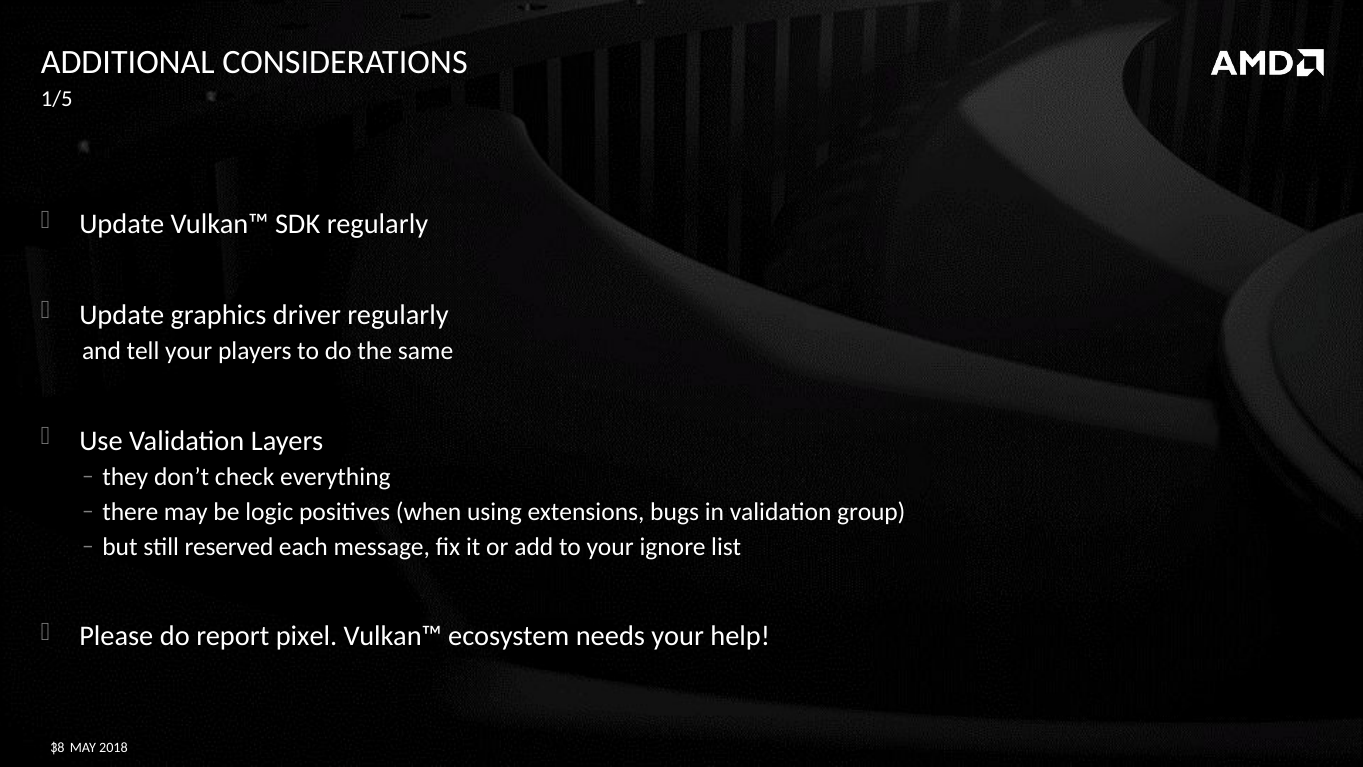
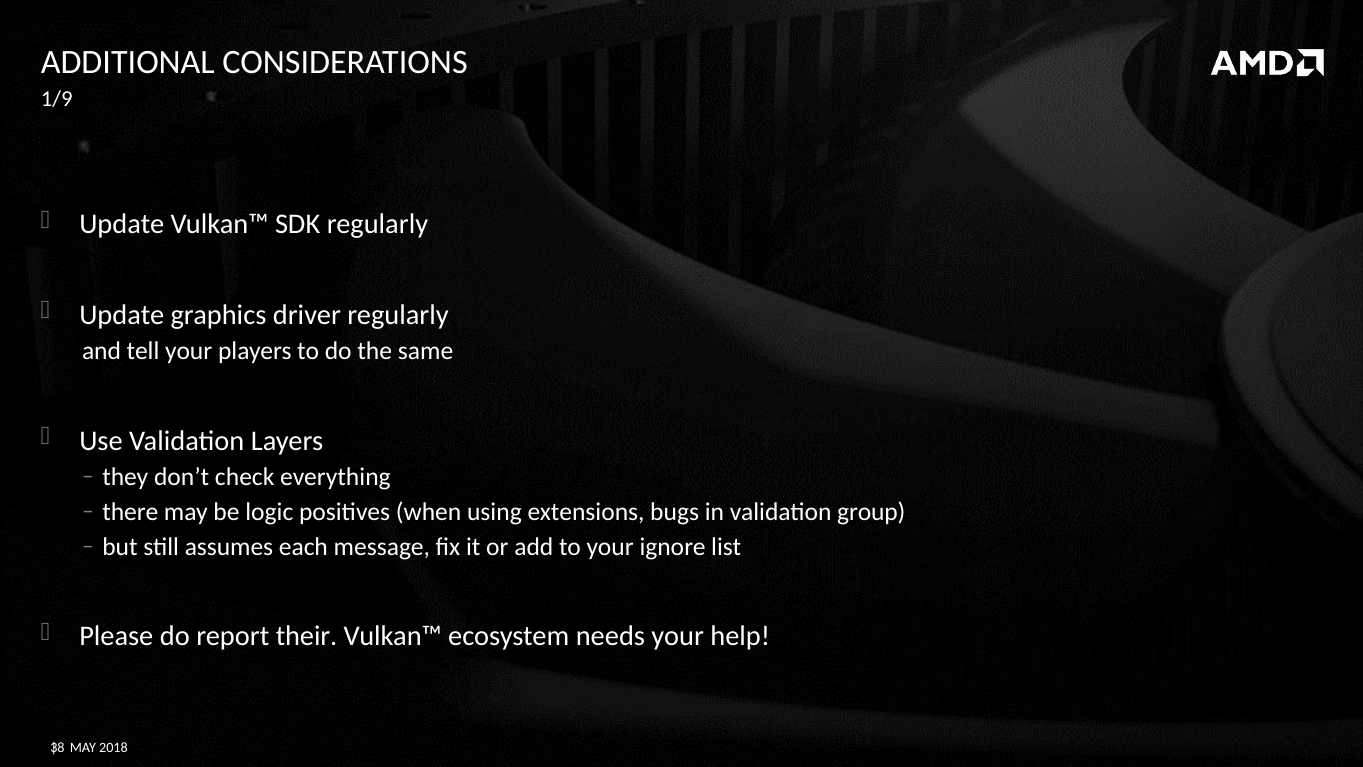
1/5: 1/5 -> 1/9
reserved: reserved -> assumes
pixel: pixel -> their
